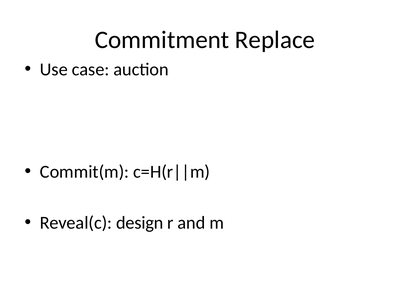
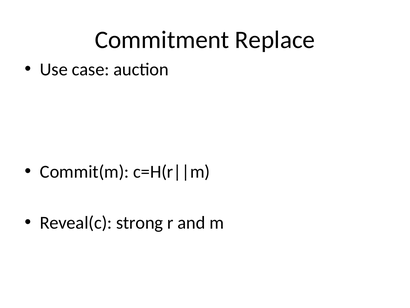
design: design -> strong
